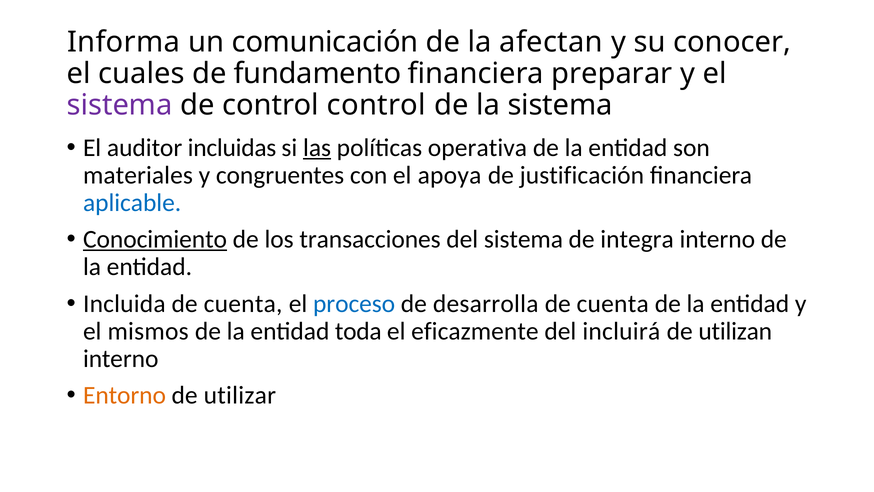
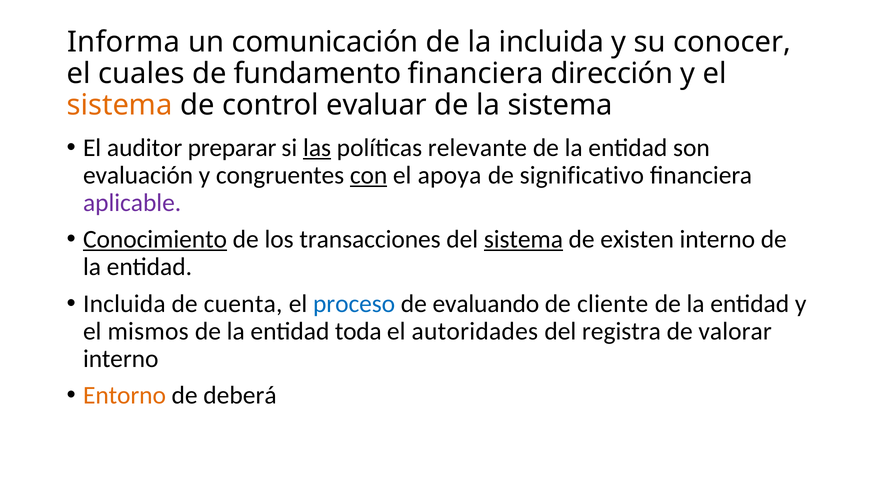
la afectan: afectan -> incluida
preparar: preparar -> dirección
sistema at (120, 105) colour: purple -> orange
control control: control -> evaluar
incluidas: incluidas -> preparar
operativa: operativa -> relevante
materiales: materiales -> evaluación
con underline: none -> present
justificación: justificación -> significativo
aplicable colour: blue -> purple
sistema at (523, 239) underline: none -> present
integra: integra -> existen
desarrolla: desarrolla -> evaluando
cuenta at (613, 303): cuenta -> cliente
eficazmente: eficazmente -> autoridades
incluirá: incluirá -> registra
utilizan: utilizan -> valorar
utilizar: utilizar -> deberá
